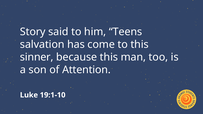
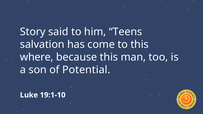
sinner: sinner -> where
Attention: Attention -> Potential
